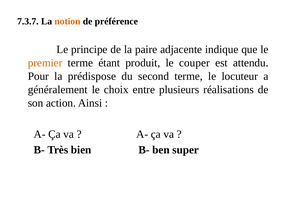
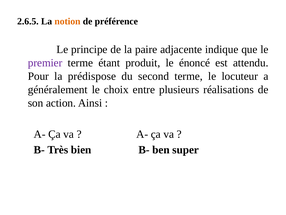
7.3.7: 7.3.7 -> 2.6.5
premier colour: orange -> purple
couper: couper -> énoncé
